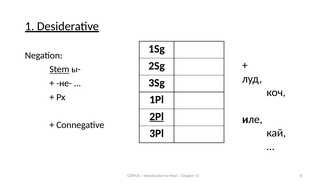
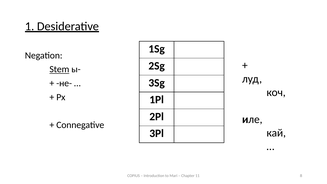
2Pl underline: present -> none
